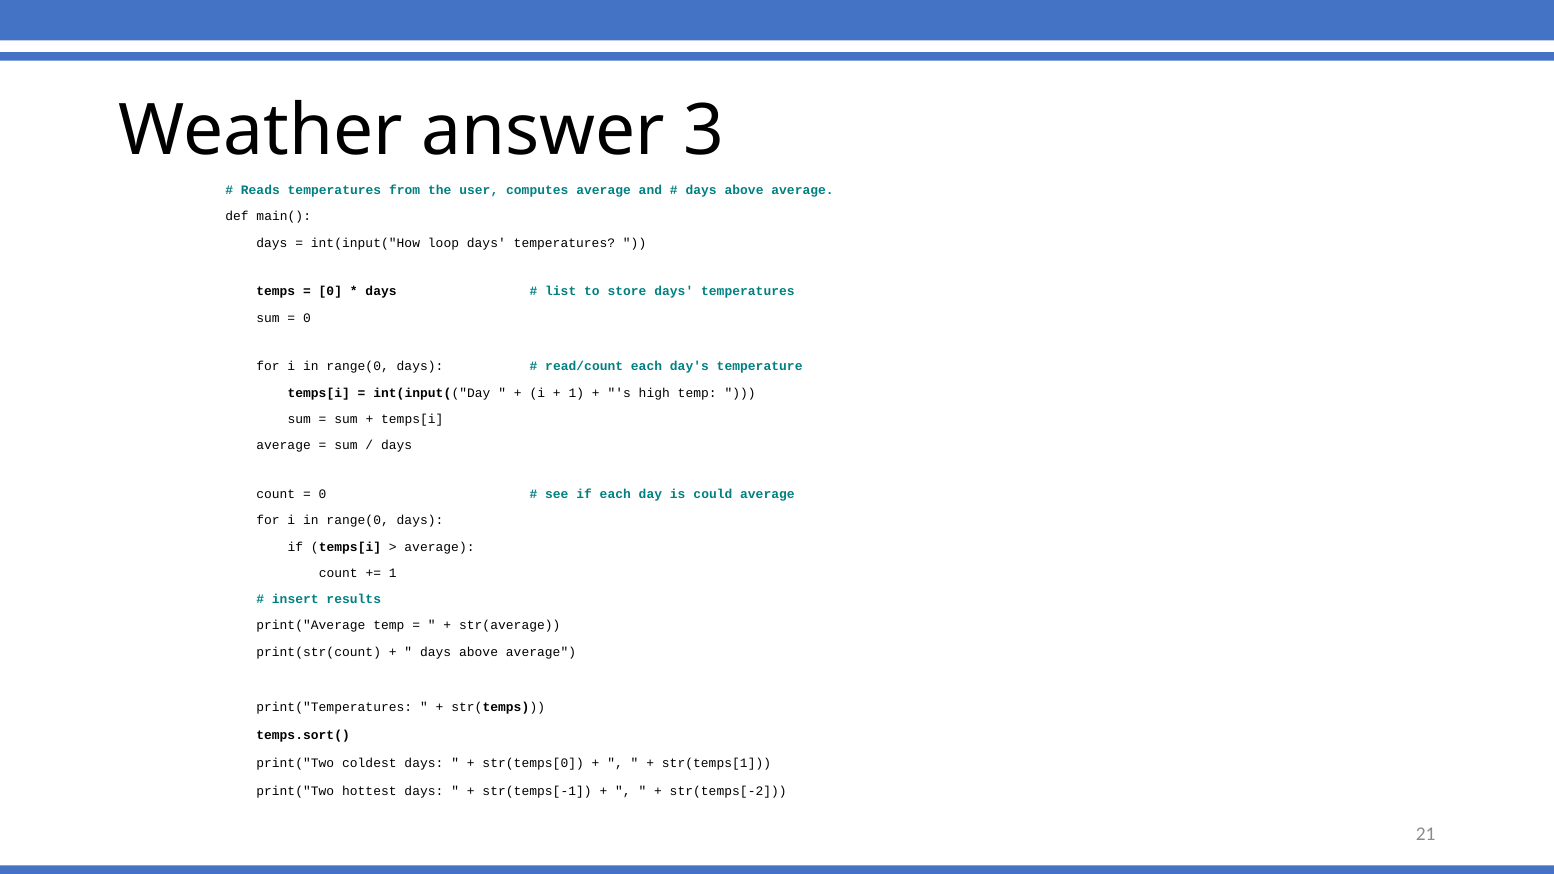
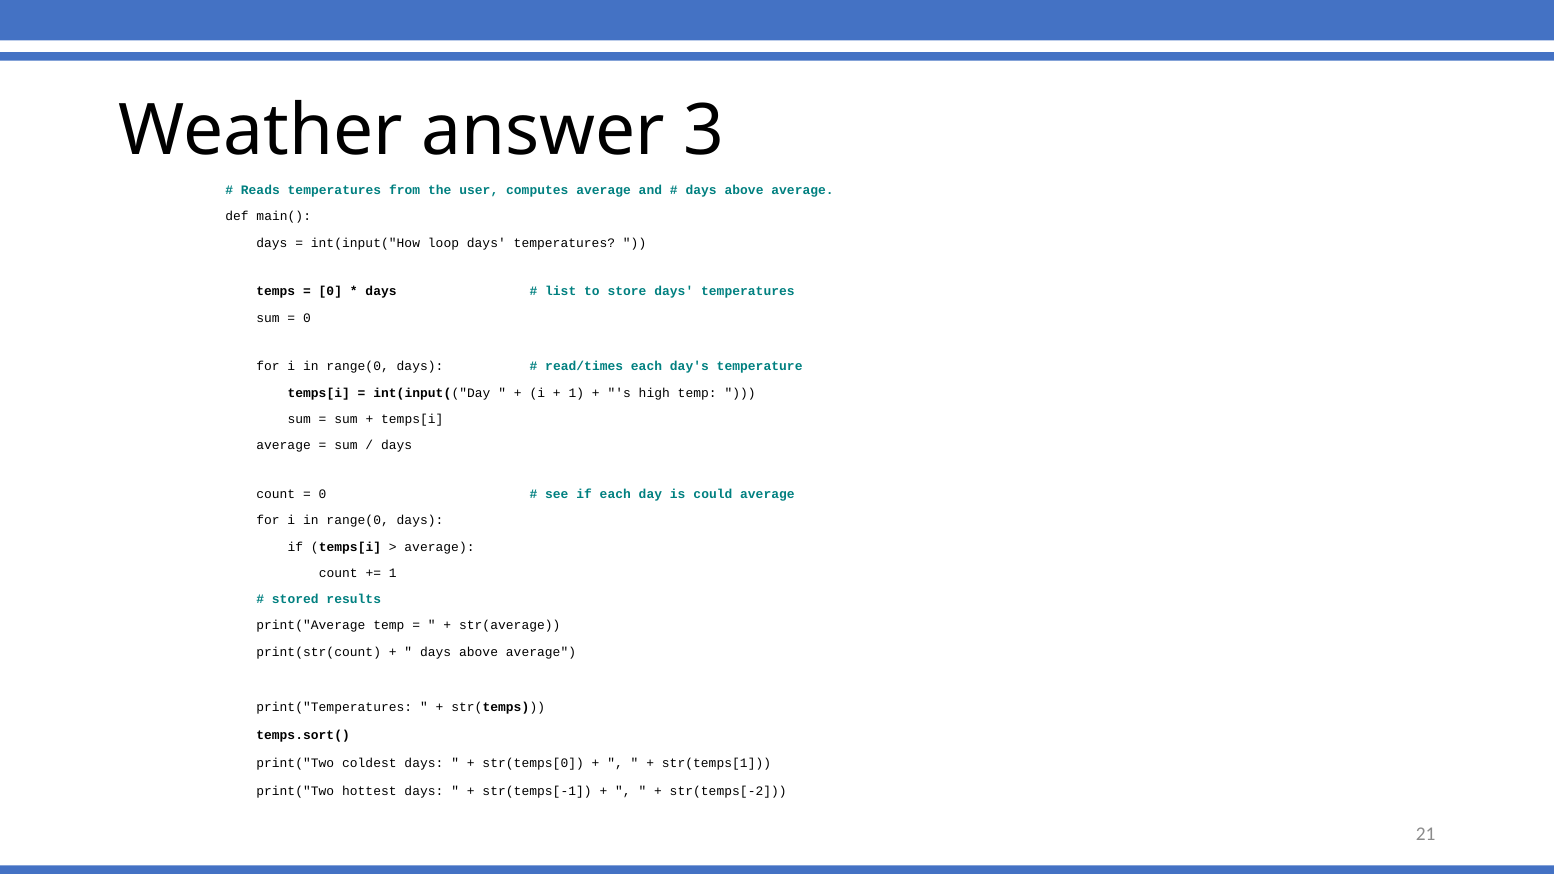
read/count: read/count -> read/times
insert: insert -> stored
